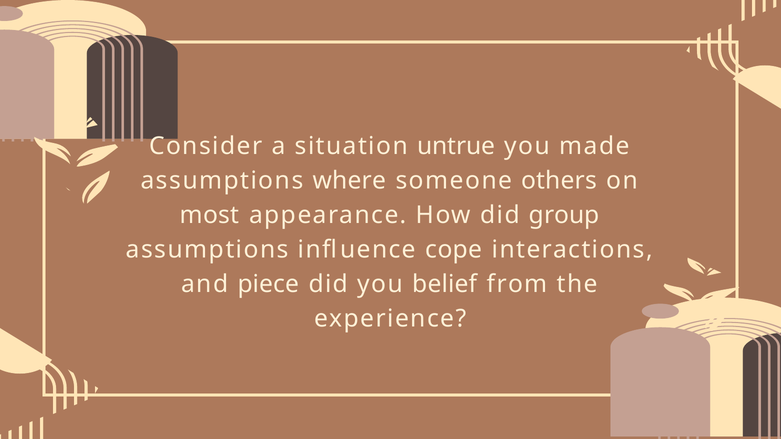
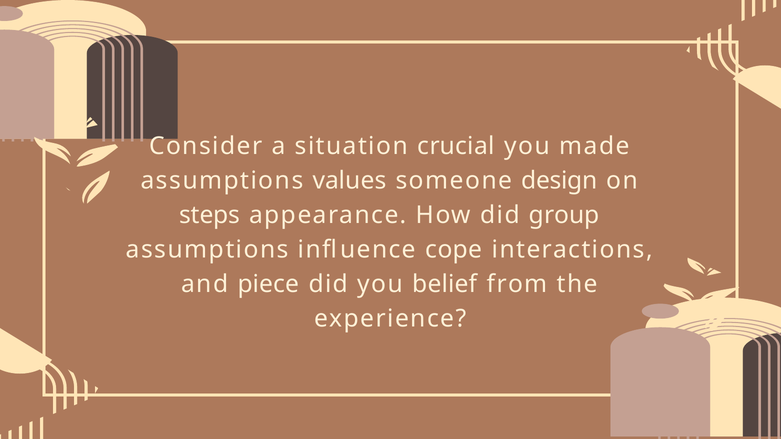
untrue: untrue -> crucial
where: where -> values
others: others -> design
most: most -> steps
